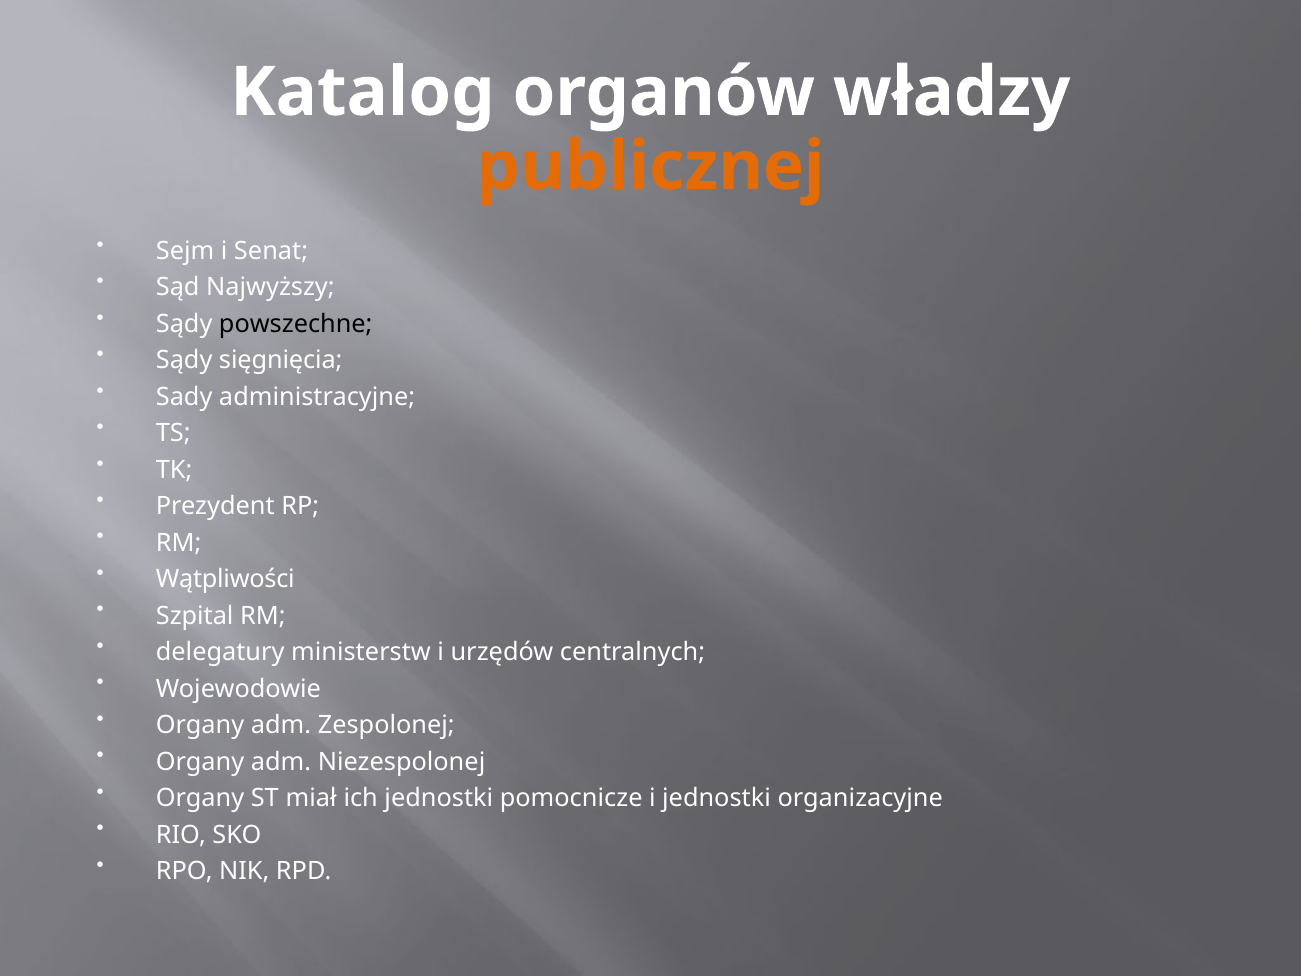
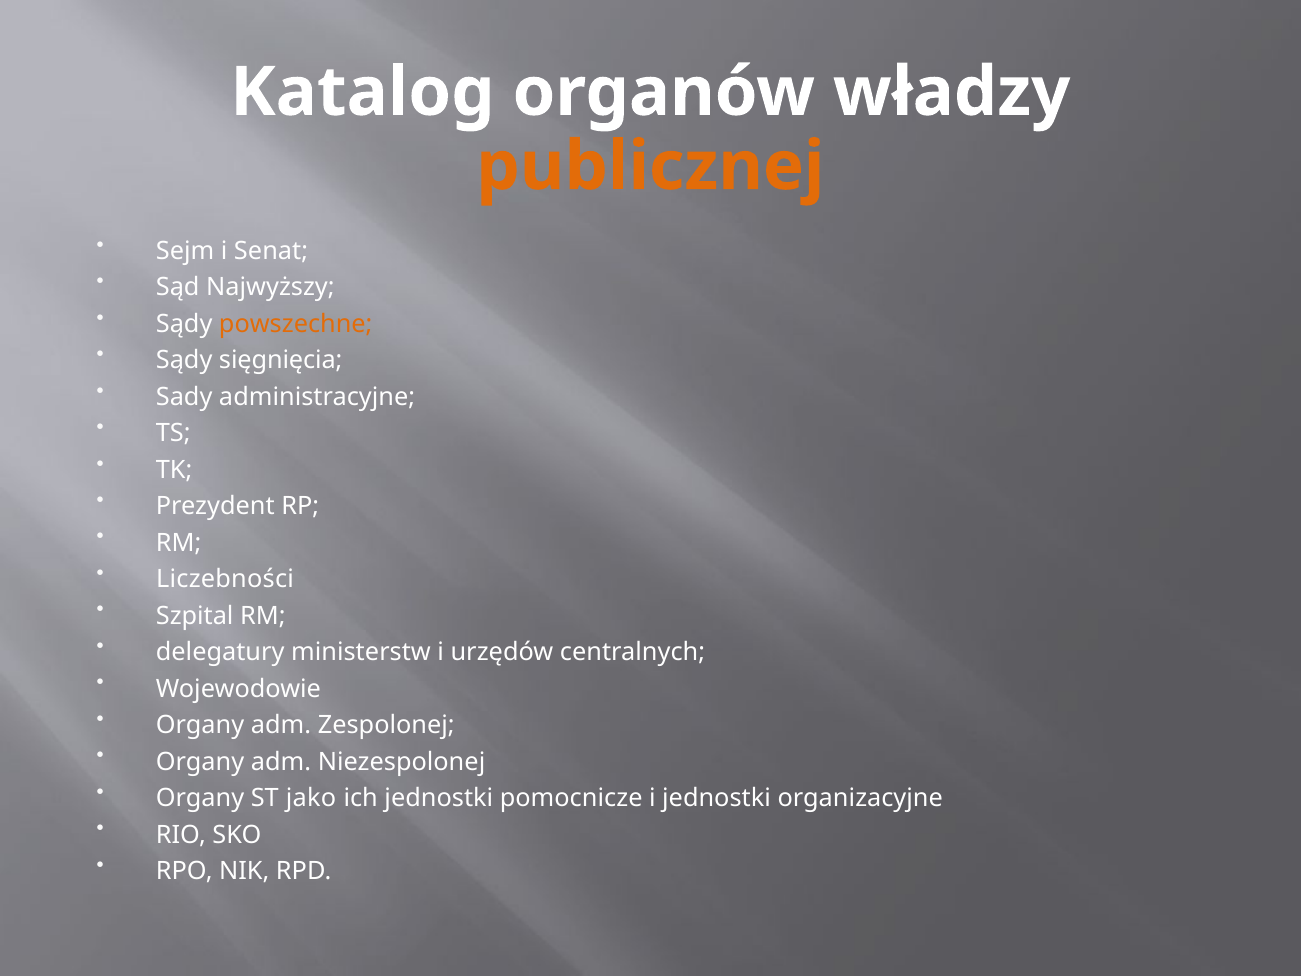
powszechne colour: black -> orange
Wątpliwości: Wątpliwości -> Liczebności
miał: miał -> jako
